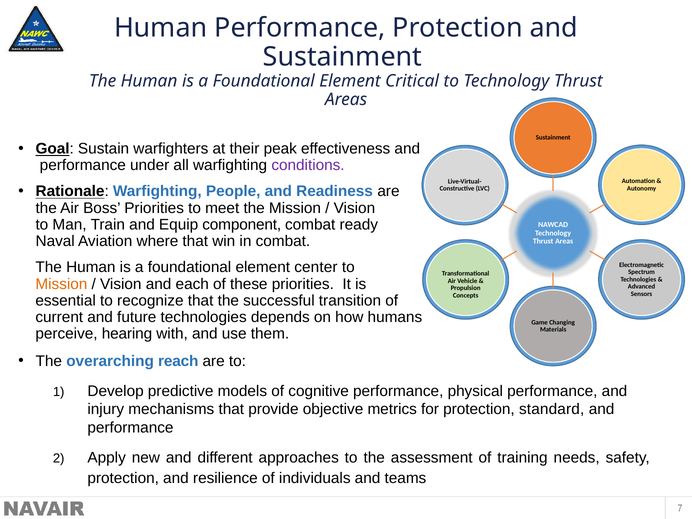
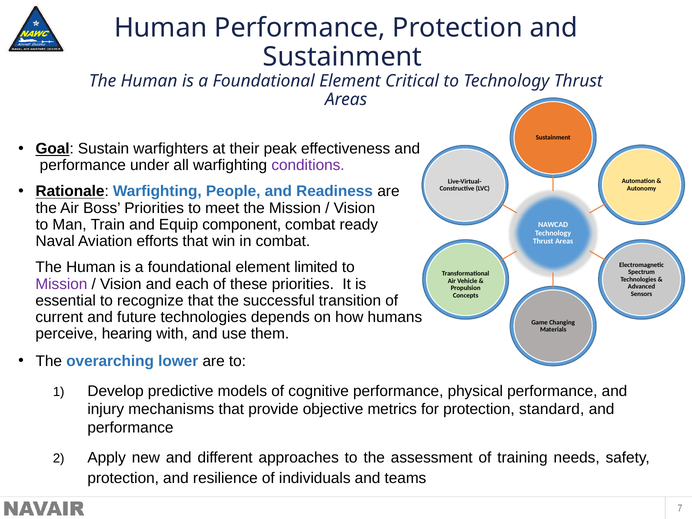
where: where -> efforts
center: center -> limited
Mission at (61, 284) colour: orange -> purple
reach: reach -> lower
